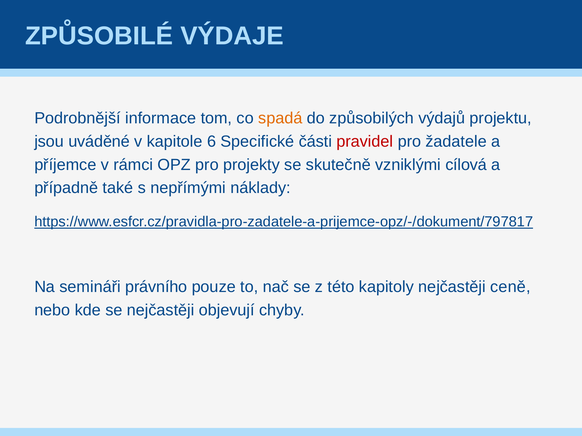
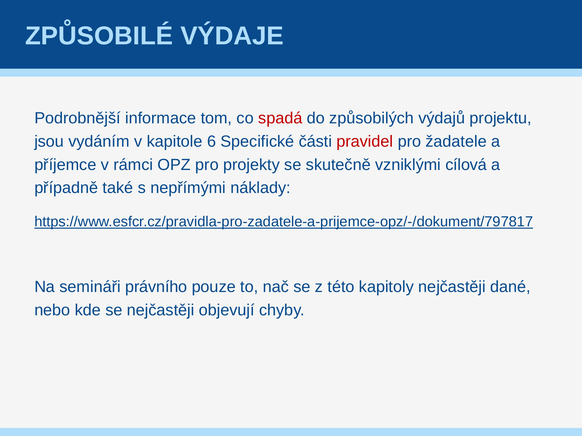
spadá colour: orange -> red
uváděné: uváděné -> vydáním
ceně: ceně -> dané
